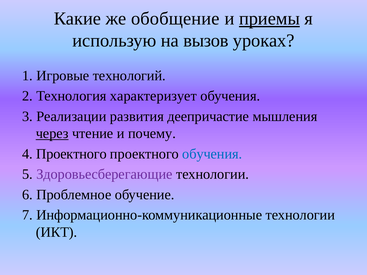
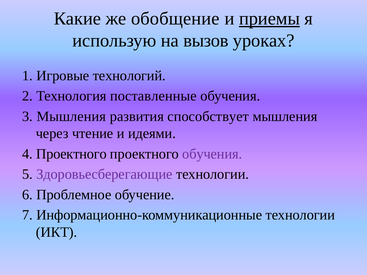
характеризует: характеризует -> поставленные
3 Реализации: Реализации -> Мышления
деепричастие: деепричастие -> способствует
через underline: present -> none
почему: почему -> идеями
обучения at (212, 154) colour: blue -> purple
